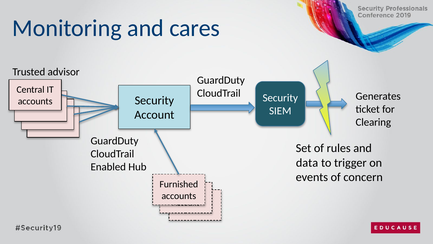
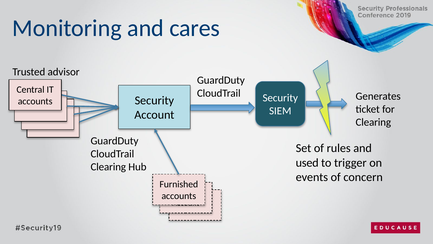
data: data -> used
Enabled at (108, 167): Enabled -> Clearing
